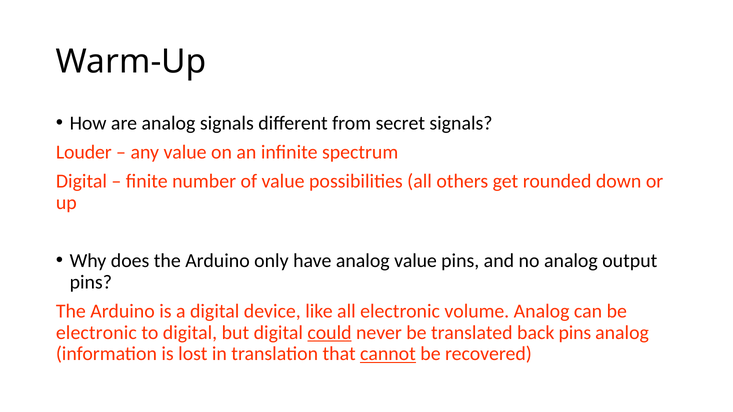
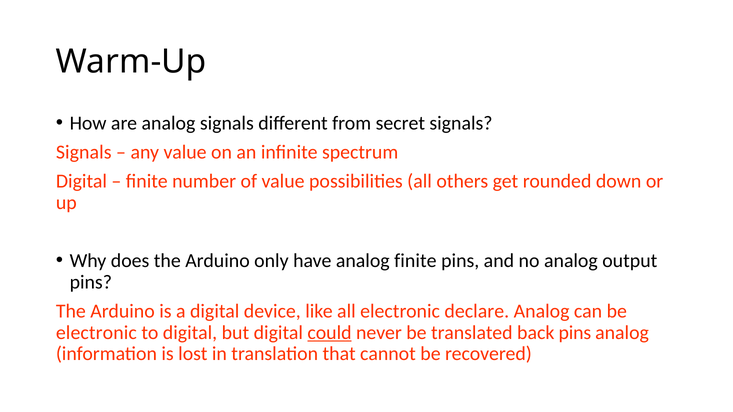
Louder at (84, 152): Louder -> Signals
analog value: value -> finite
volume: volume -> declare
cannot underline: present -> none
